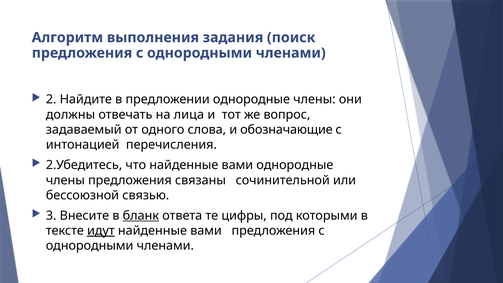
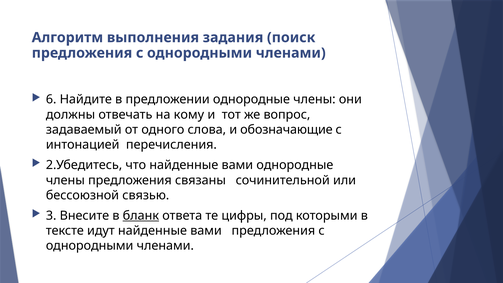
2: 2 -> 6
лица: лица -> кому
идут underline: present -> none
